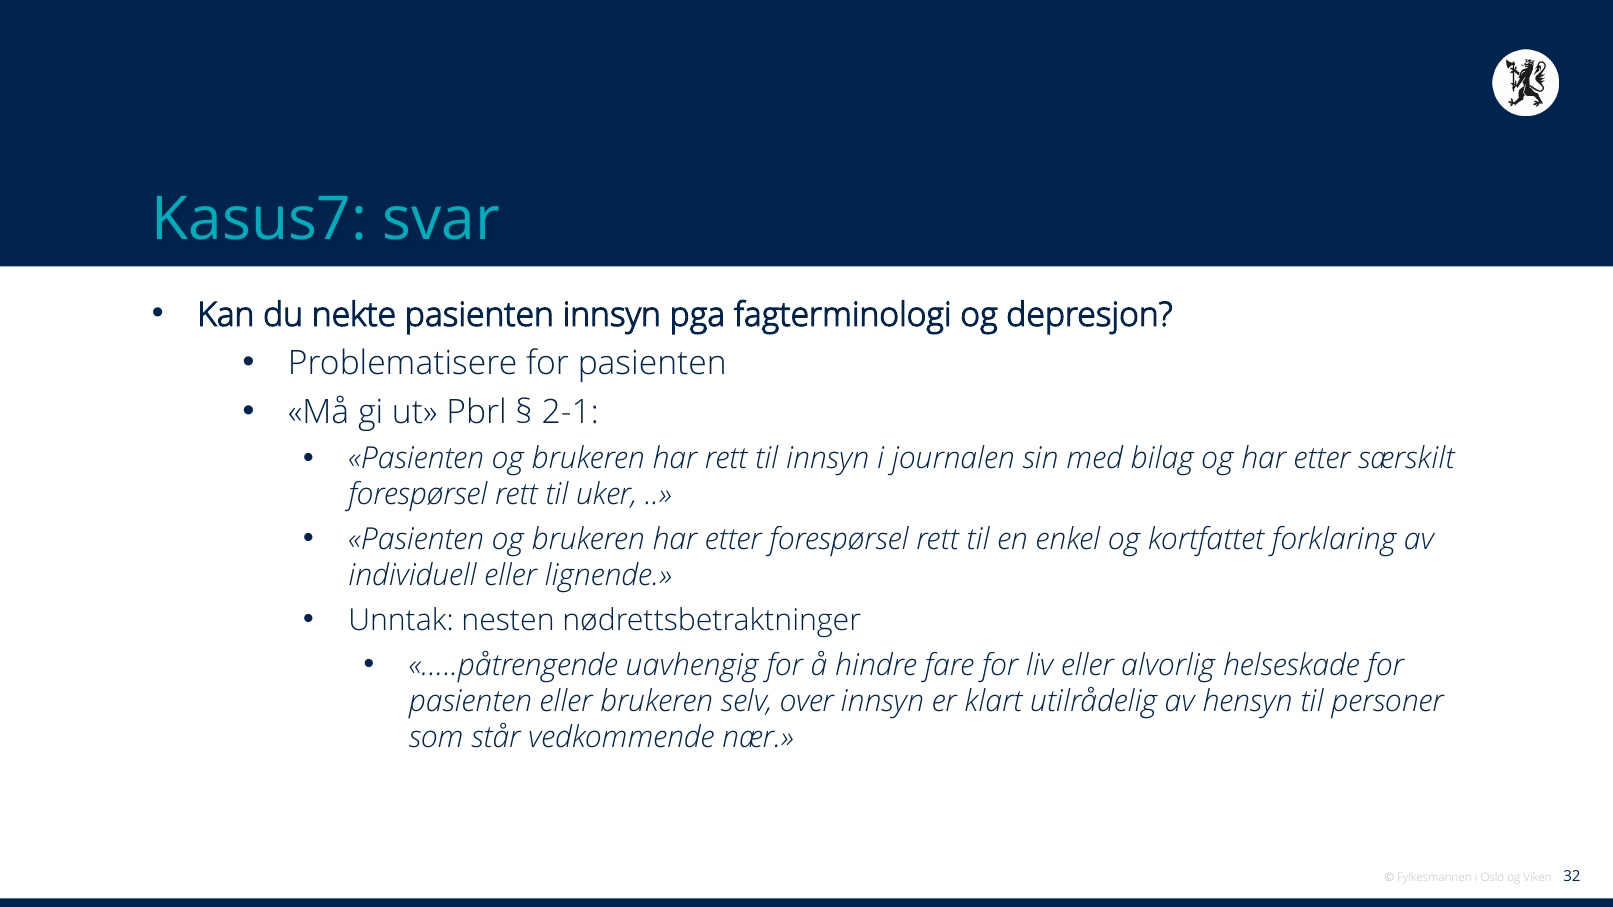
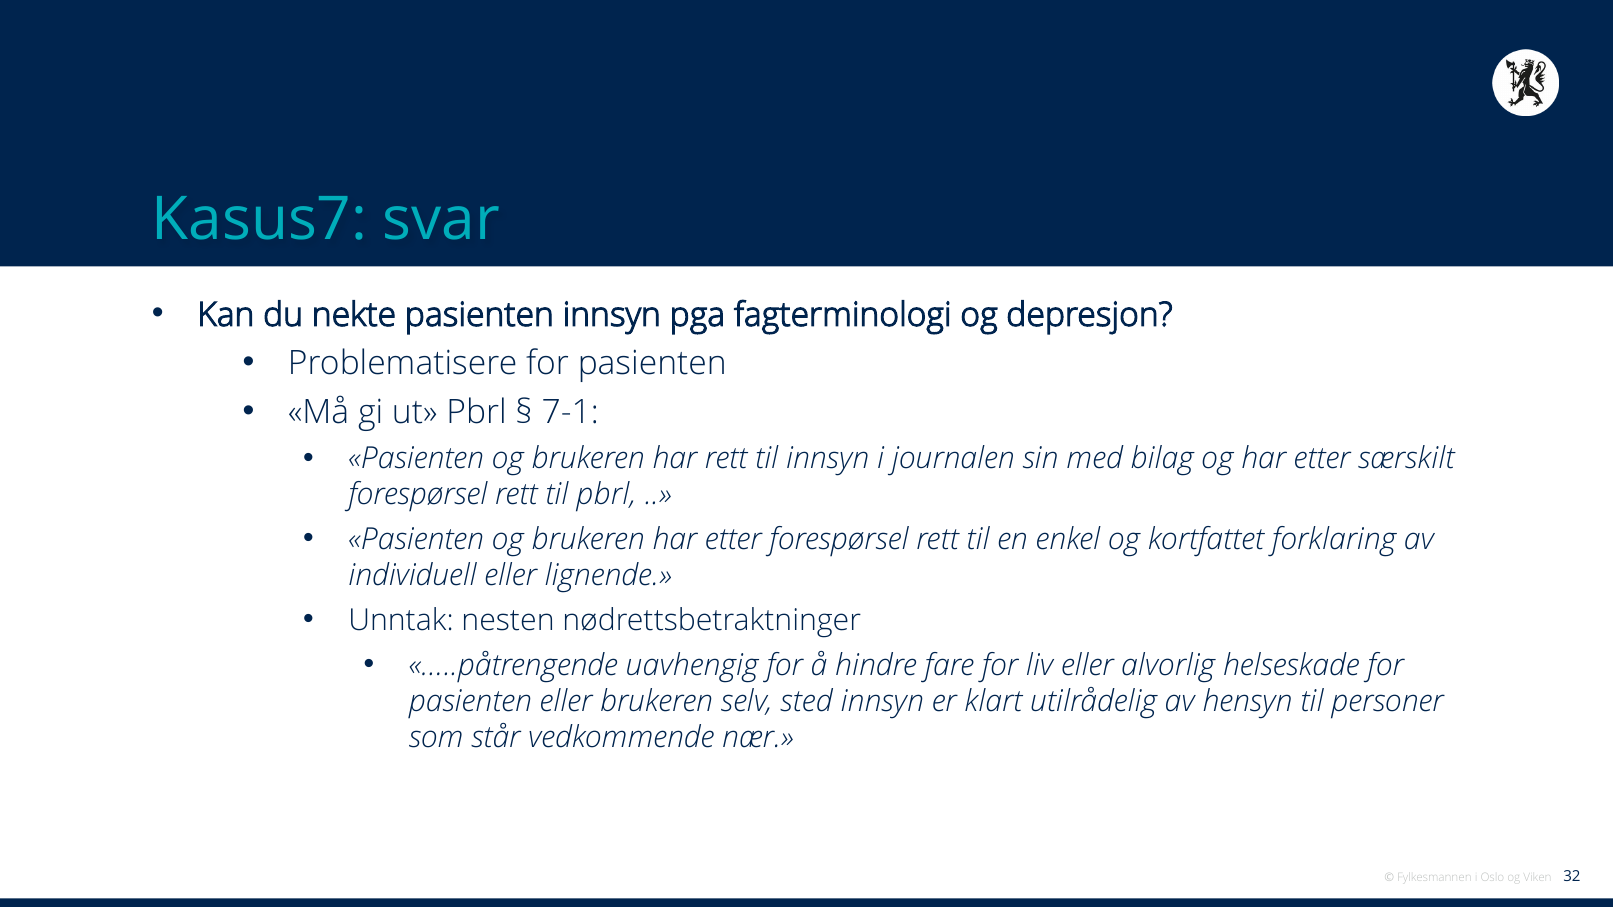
2-1: 2-1 -> 7-1
til uker: uker -> pbrl
over: over -> sted
